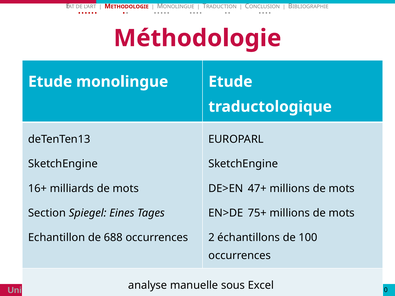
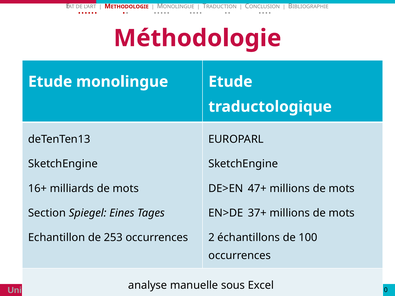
75+: 75+ -> 37+
688: 688 -> 253
